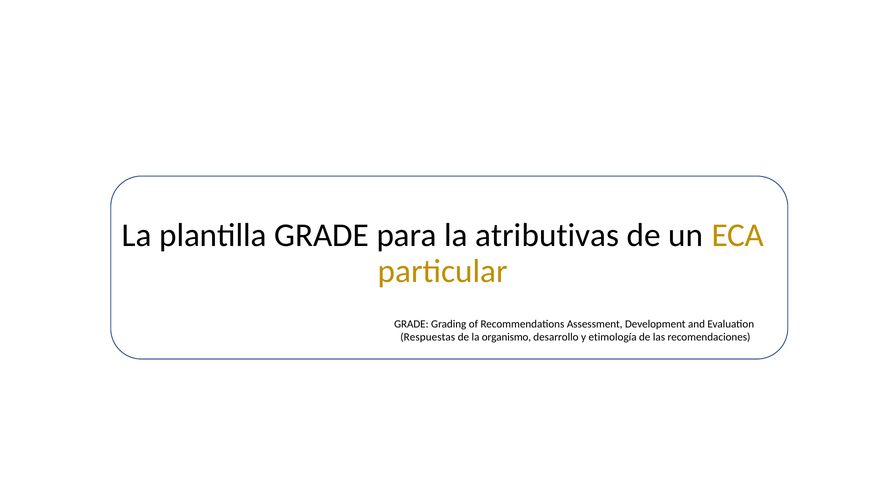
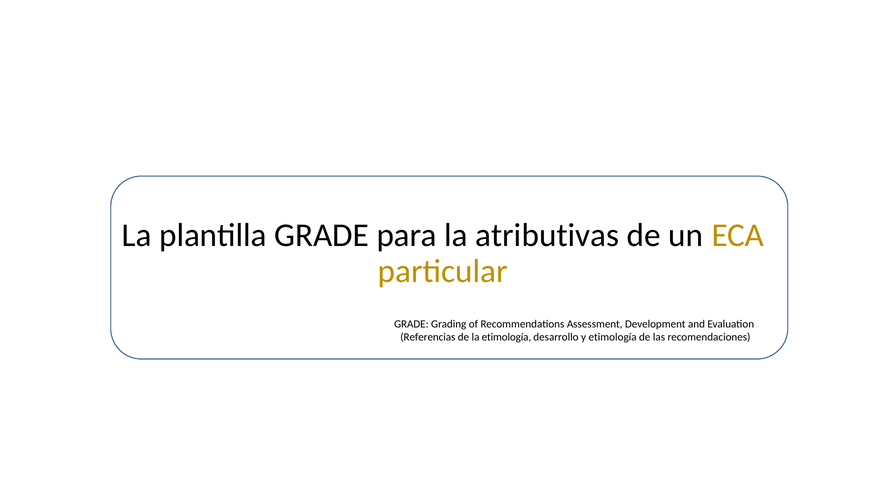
Respuestas: Respuestas -> Referencias
la organismo: organismo -> etimología
